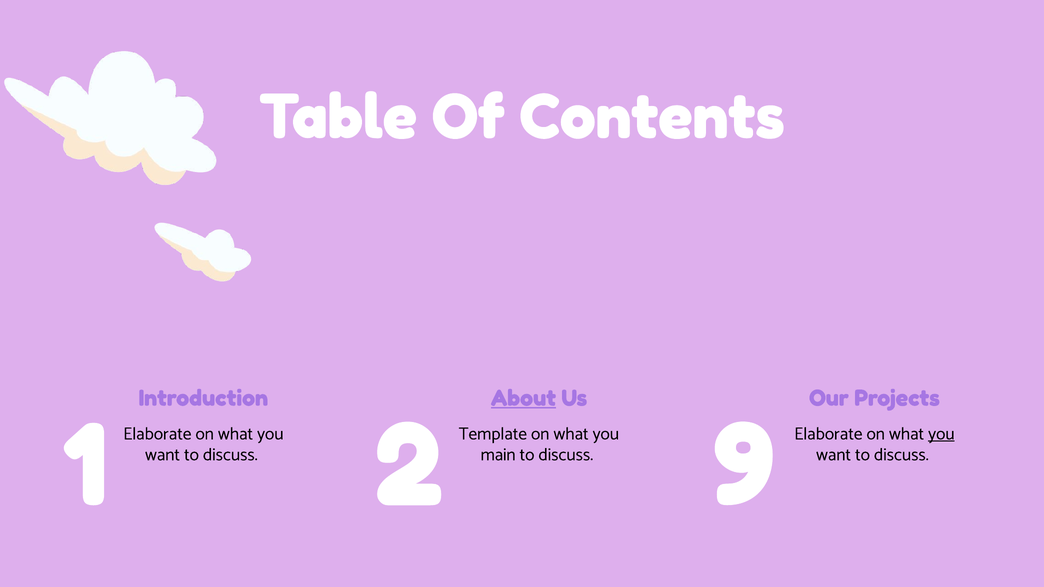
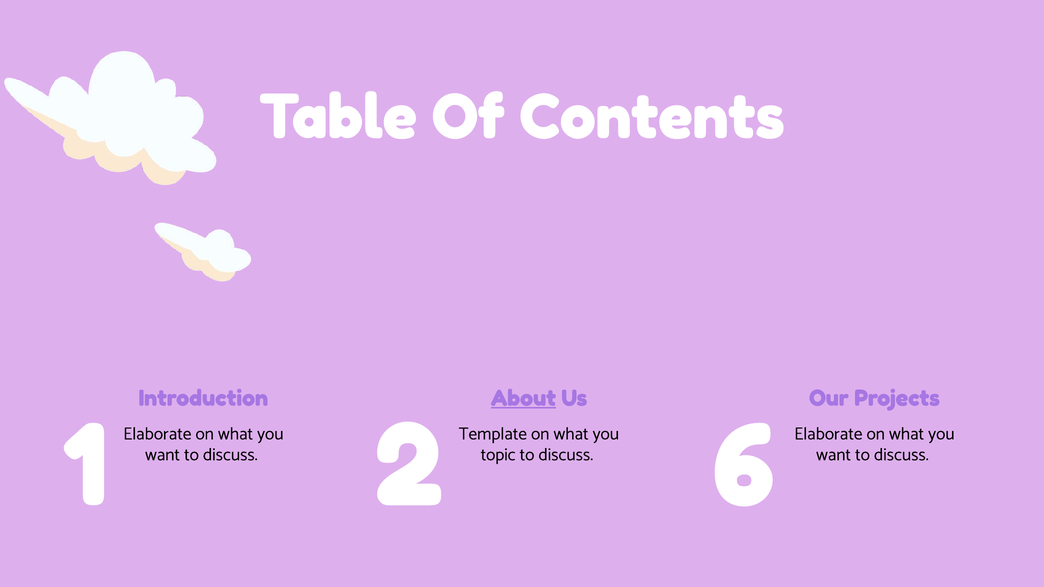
9: 9 -> 6
you at (941, 434) underline: present -> none
main: main -> topic
